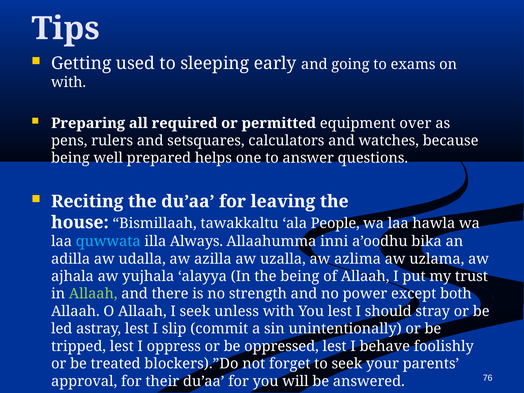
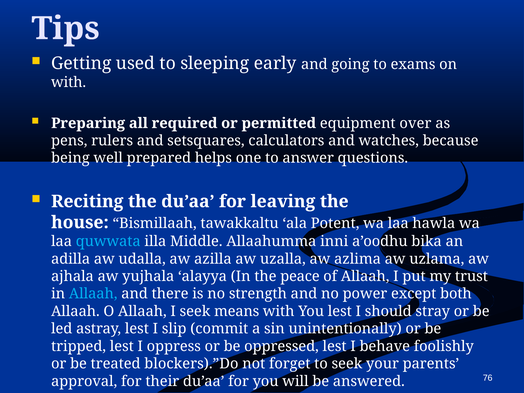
People: People -> Potent
Always: Always -> Middle
the being: being -> peace
Allaah at (93, 294) colour: light green -> light blue
seek unless: unless -> means
